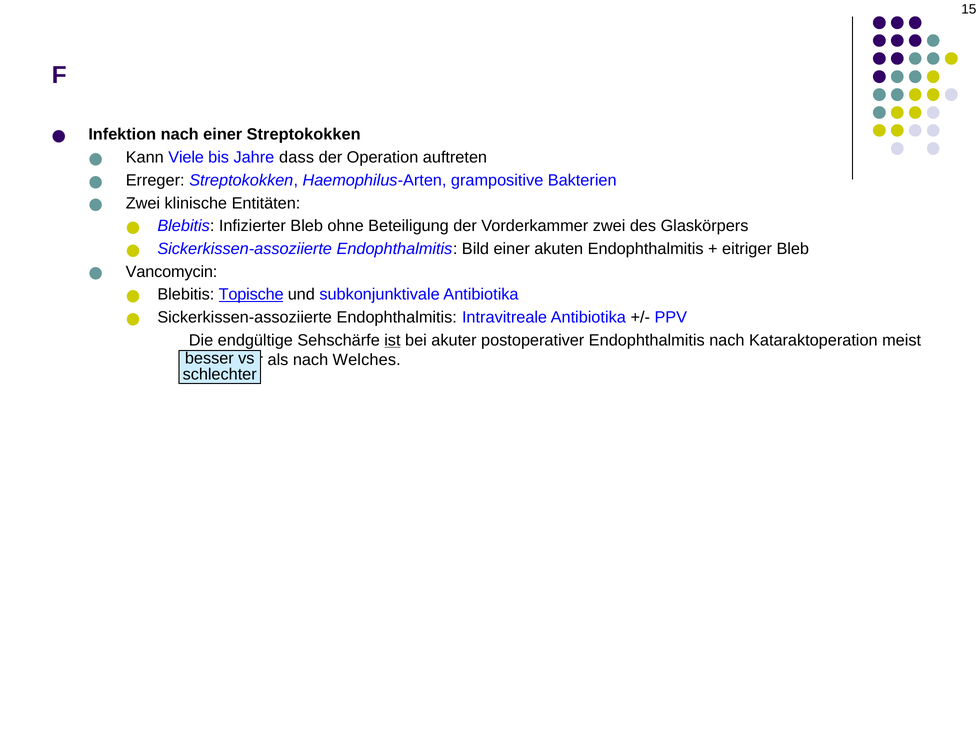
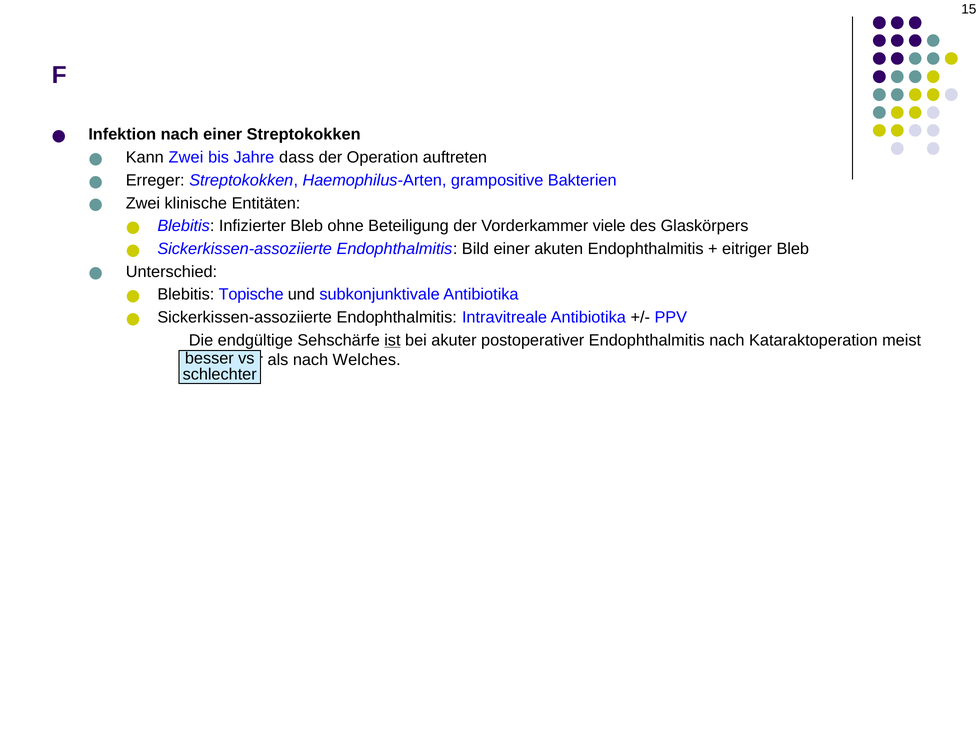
Kann Viele: Viele -> Zwei
Vorderkammer zwei: zwei -> viele
Vancomycin: Vancomycin -> Unterschied
Topische underline: present -> none
